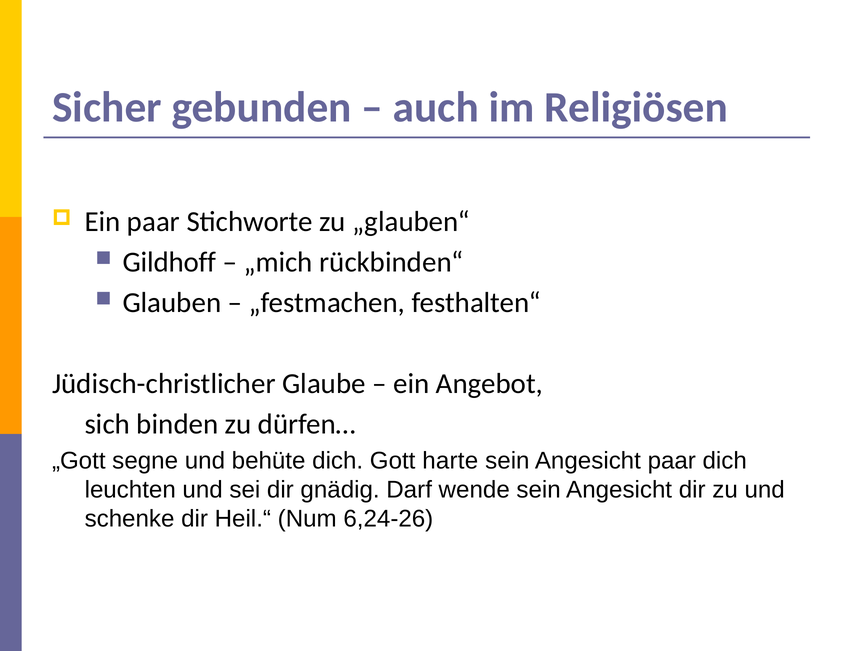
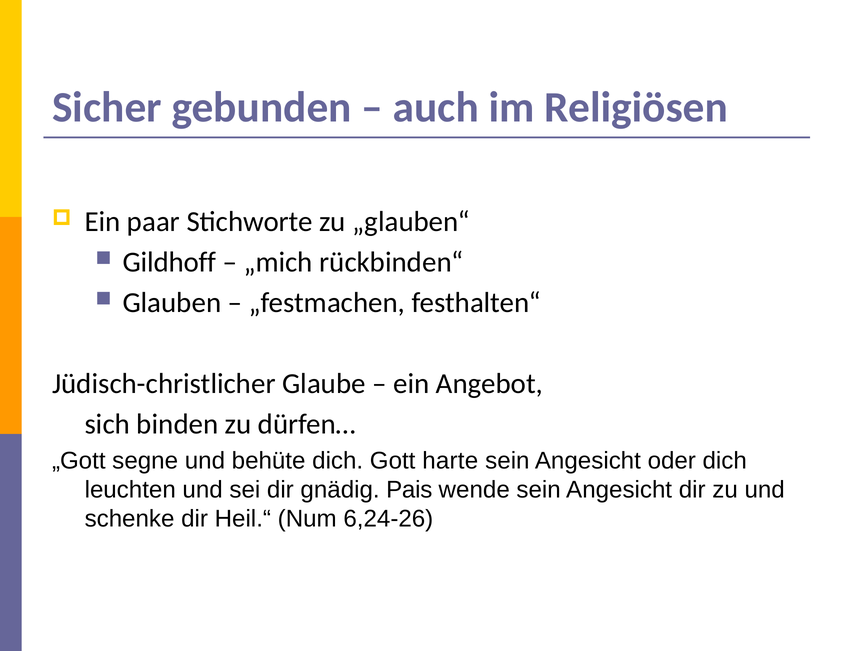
Angesicht paar: paar -> oder
Darf: Darf -> Pais
